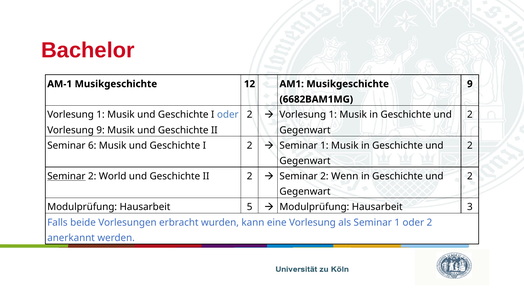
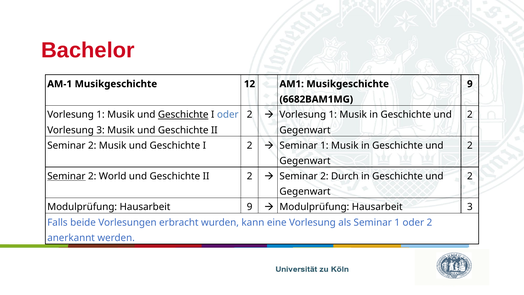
Geschichte at (183, 115) underline: none -> present
Vorlesung 9: 9 -> 3
6 at (92, 145): 6 -> 2
Wenn: Wenn -> Durch
Hausarbeit 5: 5 -> 9
